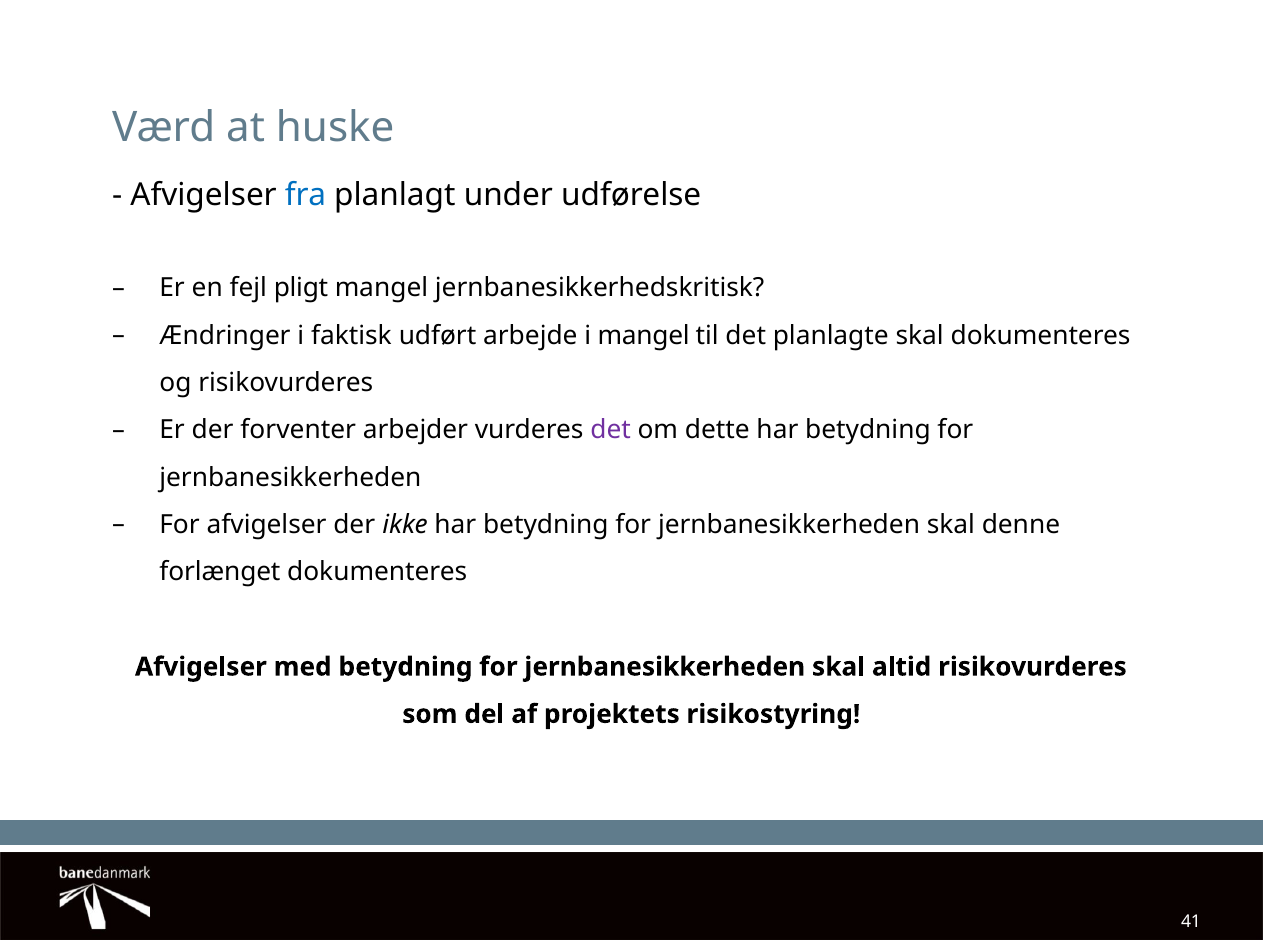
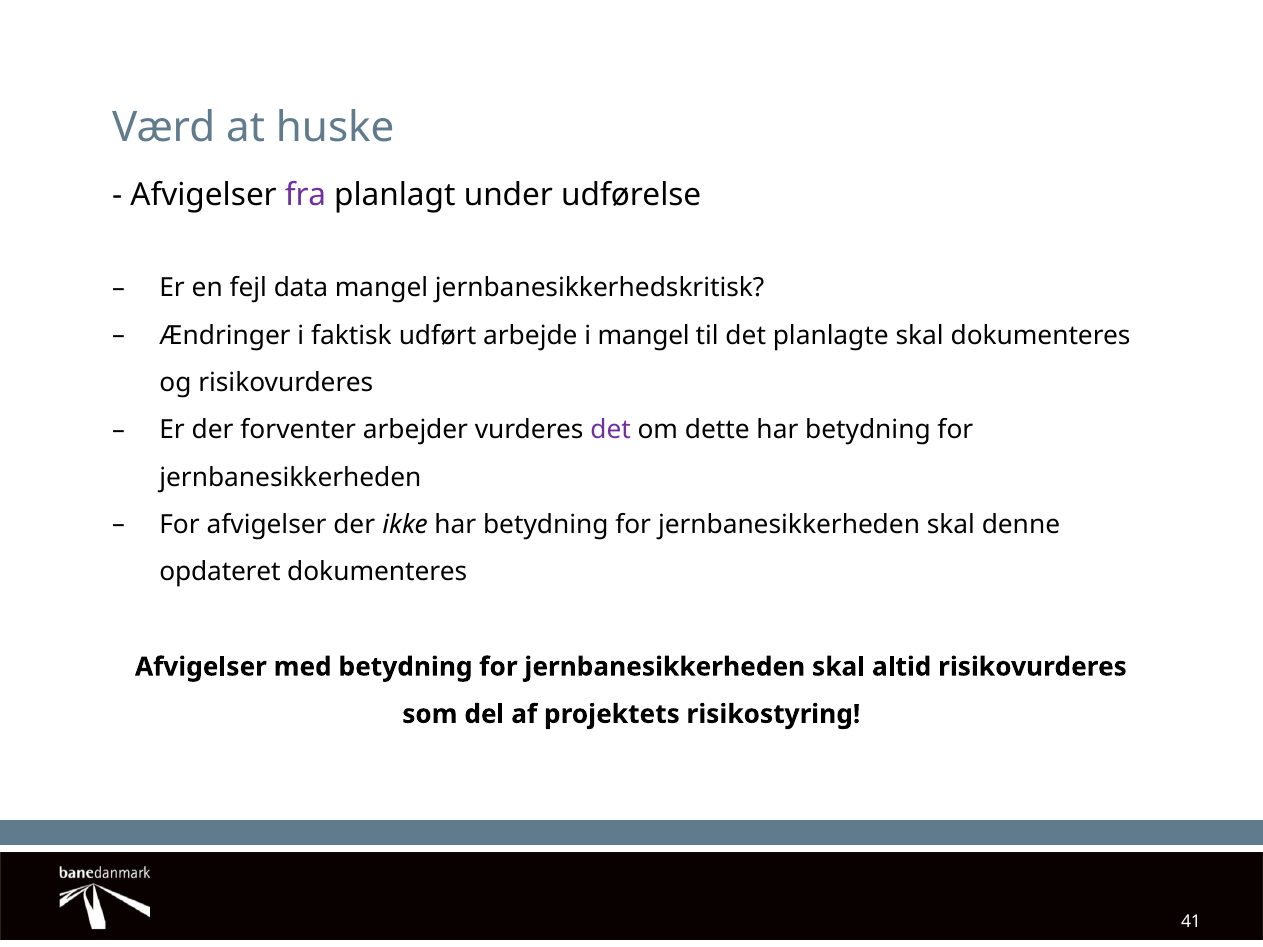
fra colour: blue -> purple
pligt: pligt -> data
forlænget: forlænget -> opdateret
